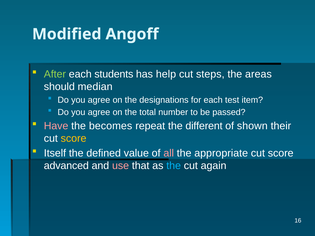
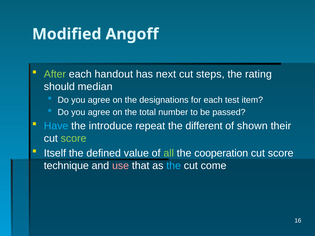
students: students -> handout
help: help -> next
areas: areas -> rating
Have colour: pink -> light blue
becomes: becomes -> introduce
score at (74, 139) colour: yellow -> light green
all colour: pink -> light green
appropriate: appropriate -> cooperation
advanced: advanced -> technique
again: again -> come
